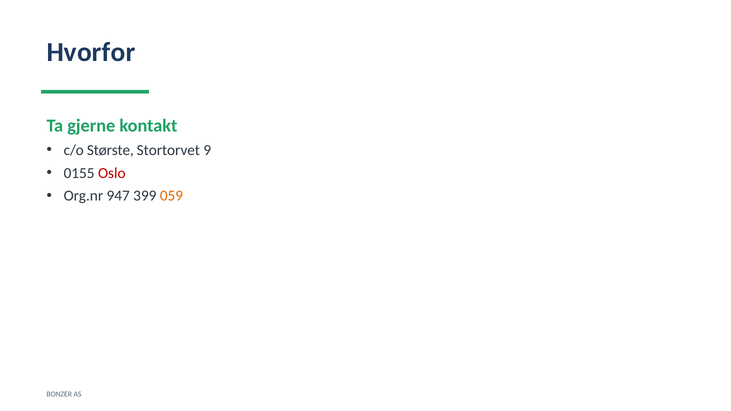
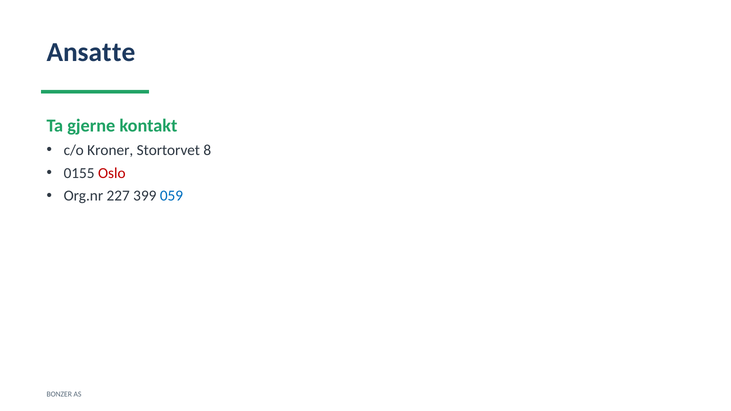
Hvorfor: Hvorfor -> Ansatte
Største: Største -> Kroner
9: 9 -> 8
947: 947 -> 227
059 colour: orange -> blue
